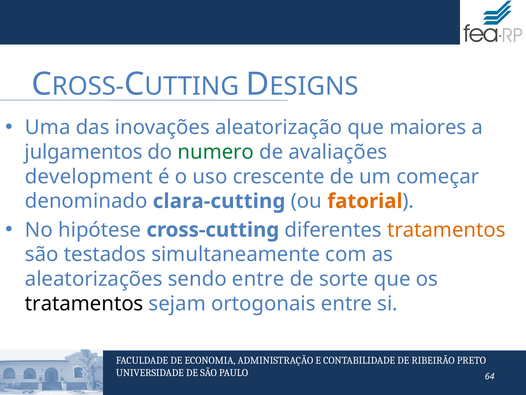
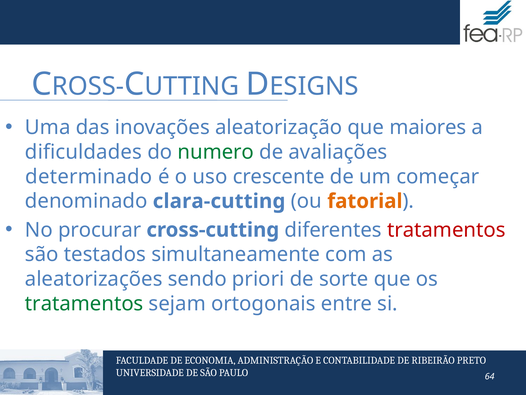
julgamentos: julgamentos -> dificuldades
development: development -> determinado
hipótese: hipótese -> procurar
tratamentos at (446, 230) colour: orange -> red
sendo entre: entre -> priori
tratamentos at (84, 303) colour: black -> green
